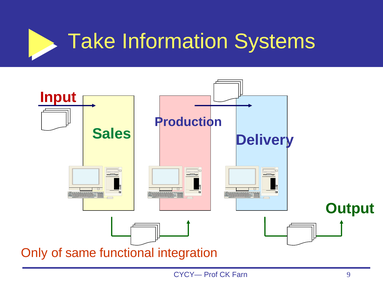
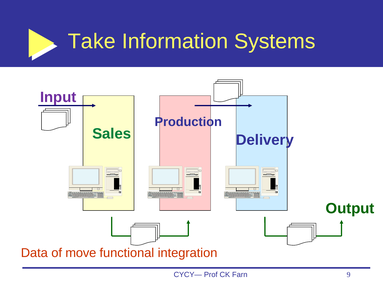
Input colour: red -> purple
Only: Only -> Data
same: same -> move
